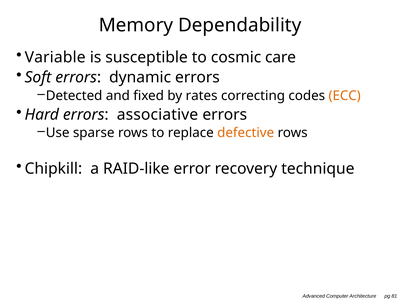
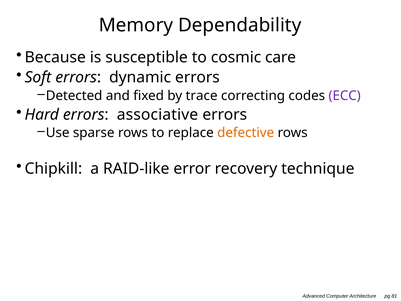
Variable: Variable -> Because
rates: rates -> trace
ECC colour: orange -> purple
